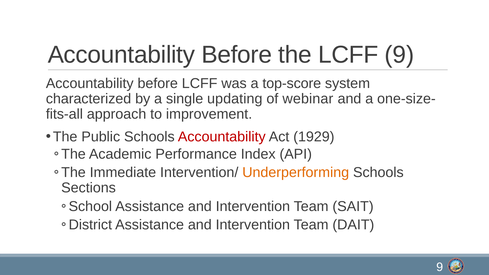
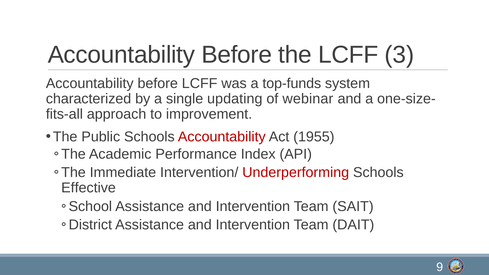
LCFF 9: 9 -> 3
top-score: top-score -> top-funds
1929: 1929 -> 1955
Underperforming colour: orange -> red
Sections: Sections -> Effective
